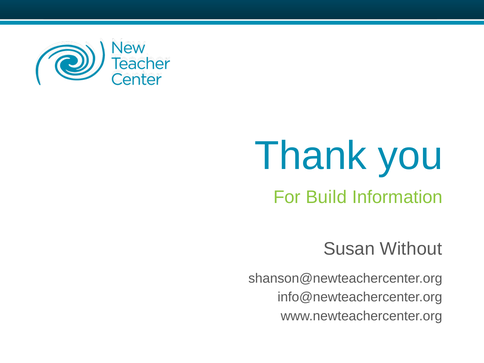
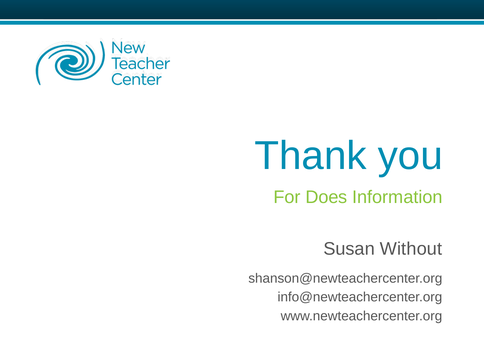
Build: Build -> Does
